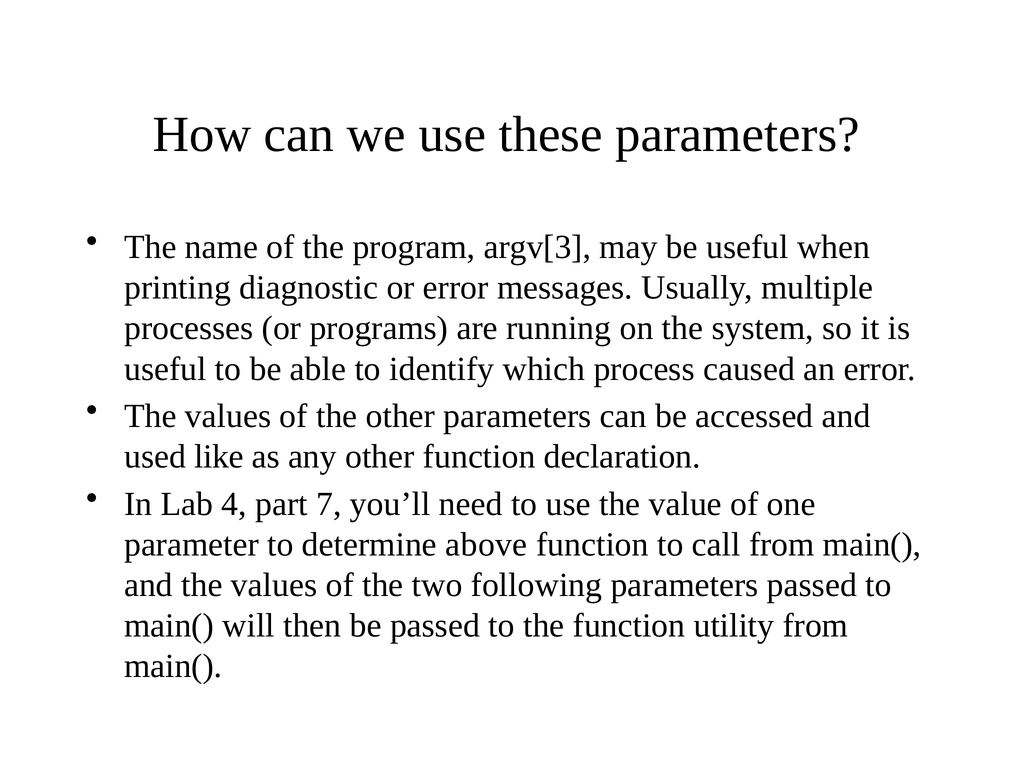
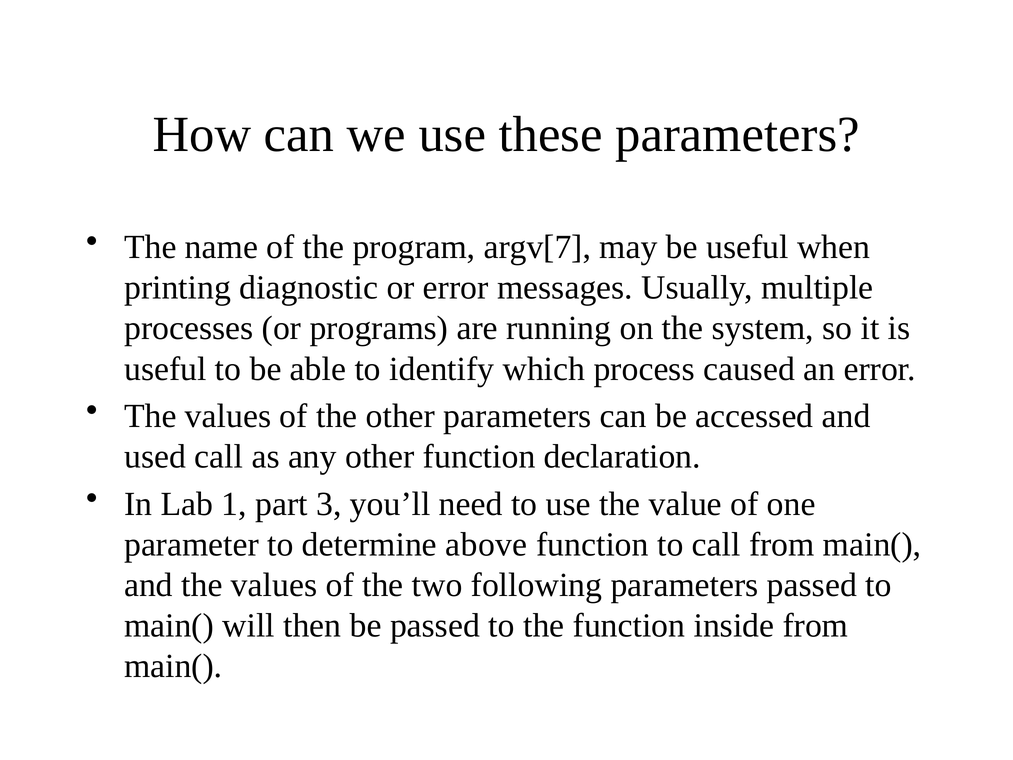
argv[3: argv[3 -> argv[7
used like: like -> call
4: 4 -> 1
7: 7 -> 3
utility: utility -> inside
